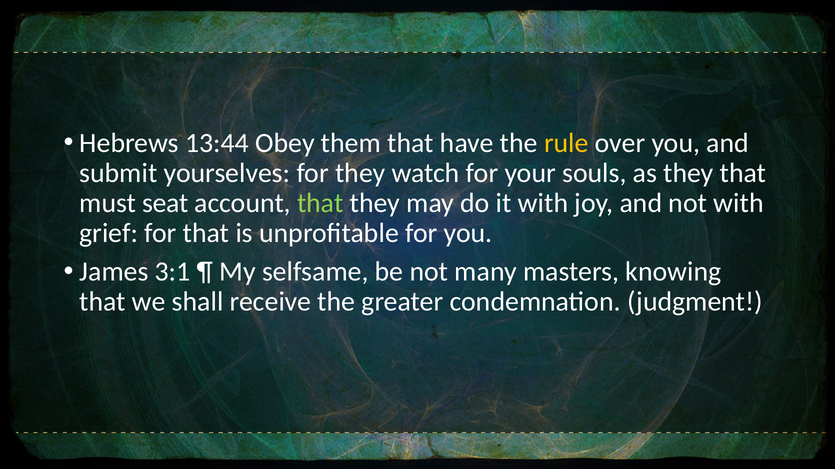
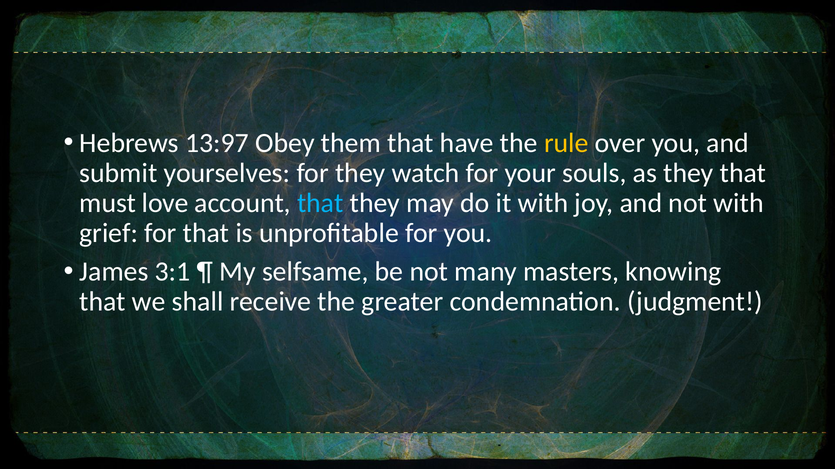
13:44: 13:44 -> 13:97
seat: seat -> love
that at (320, 203) colour: light green -> light blue
